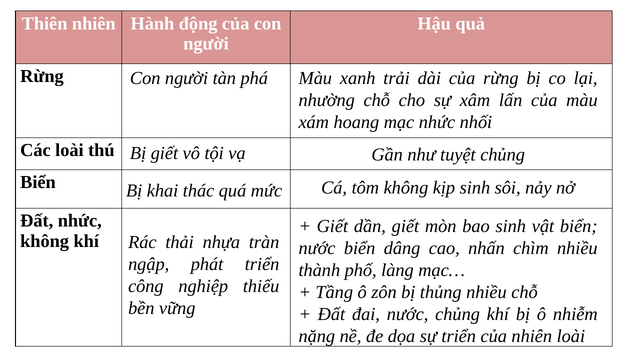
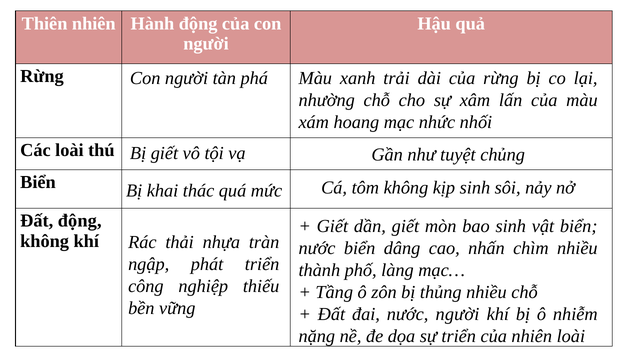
Đất nhức: nhức -> động
nước chủng: chủng -> người
